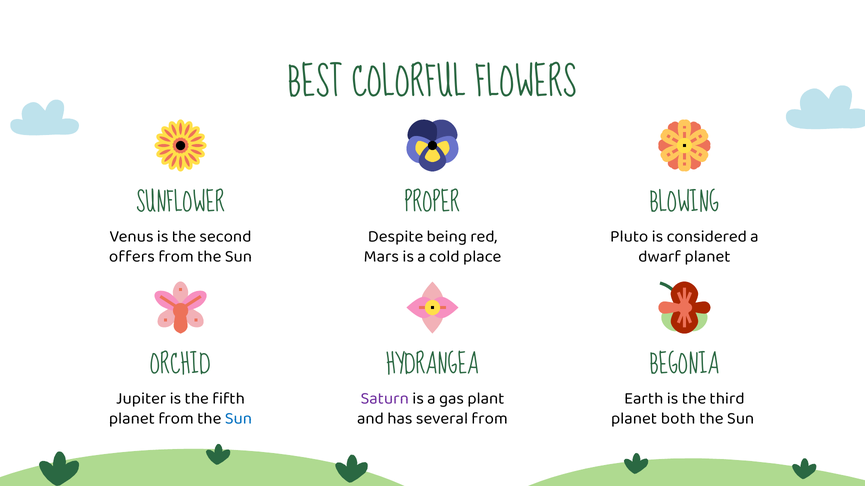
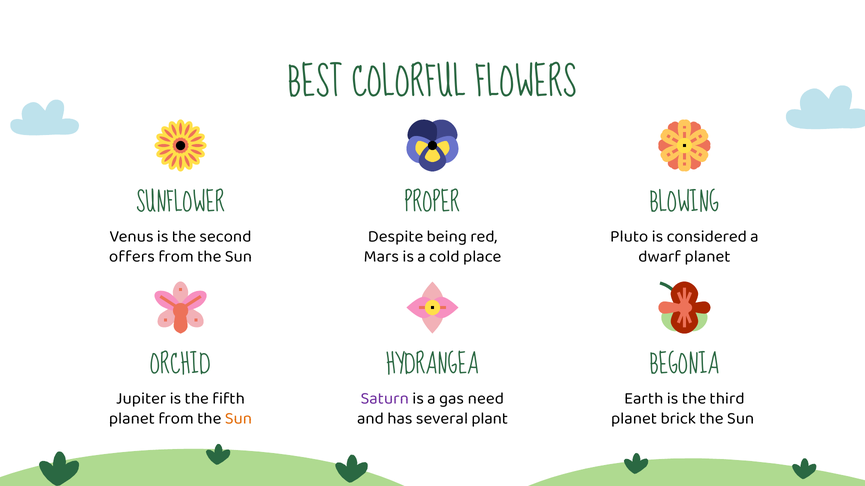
plant: plant -> need
Sun at (238, 419) colour: blue -> orange
several from: from -> plant
both: both -> brick
